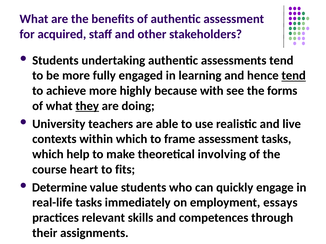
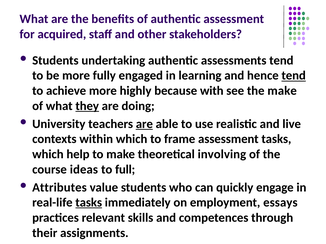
the forms: forms -> make
are at (144, 124) underline: none -> present
heart: heart -> ideas
fits: fits -> full
Determine: Determine -> Attributes
tasks at (89, 203) underline: none -> present
